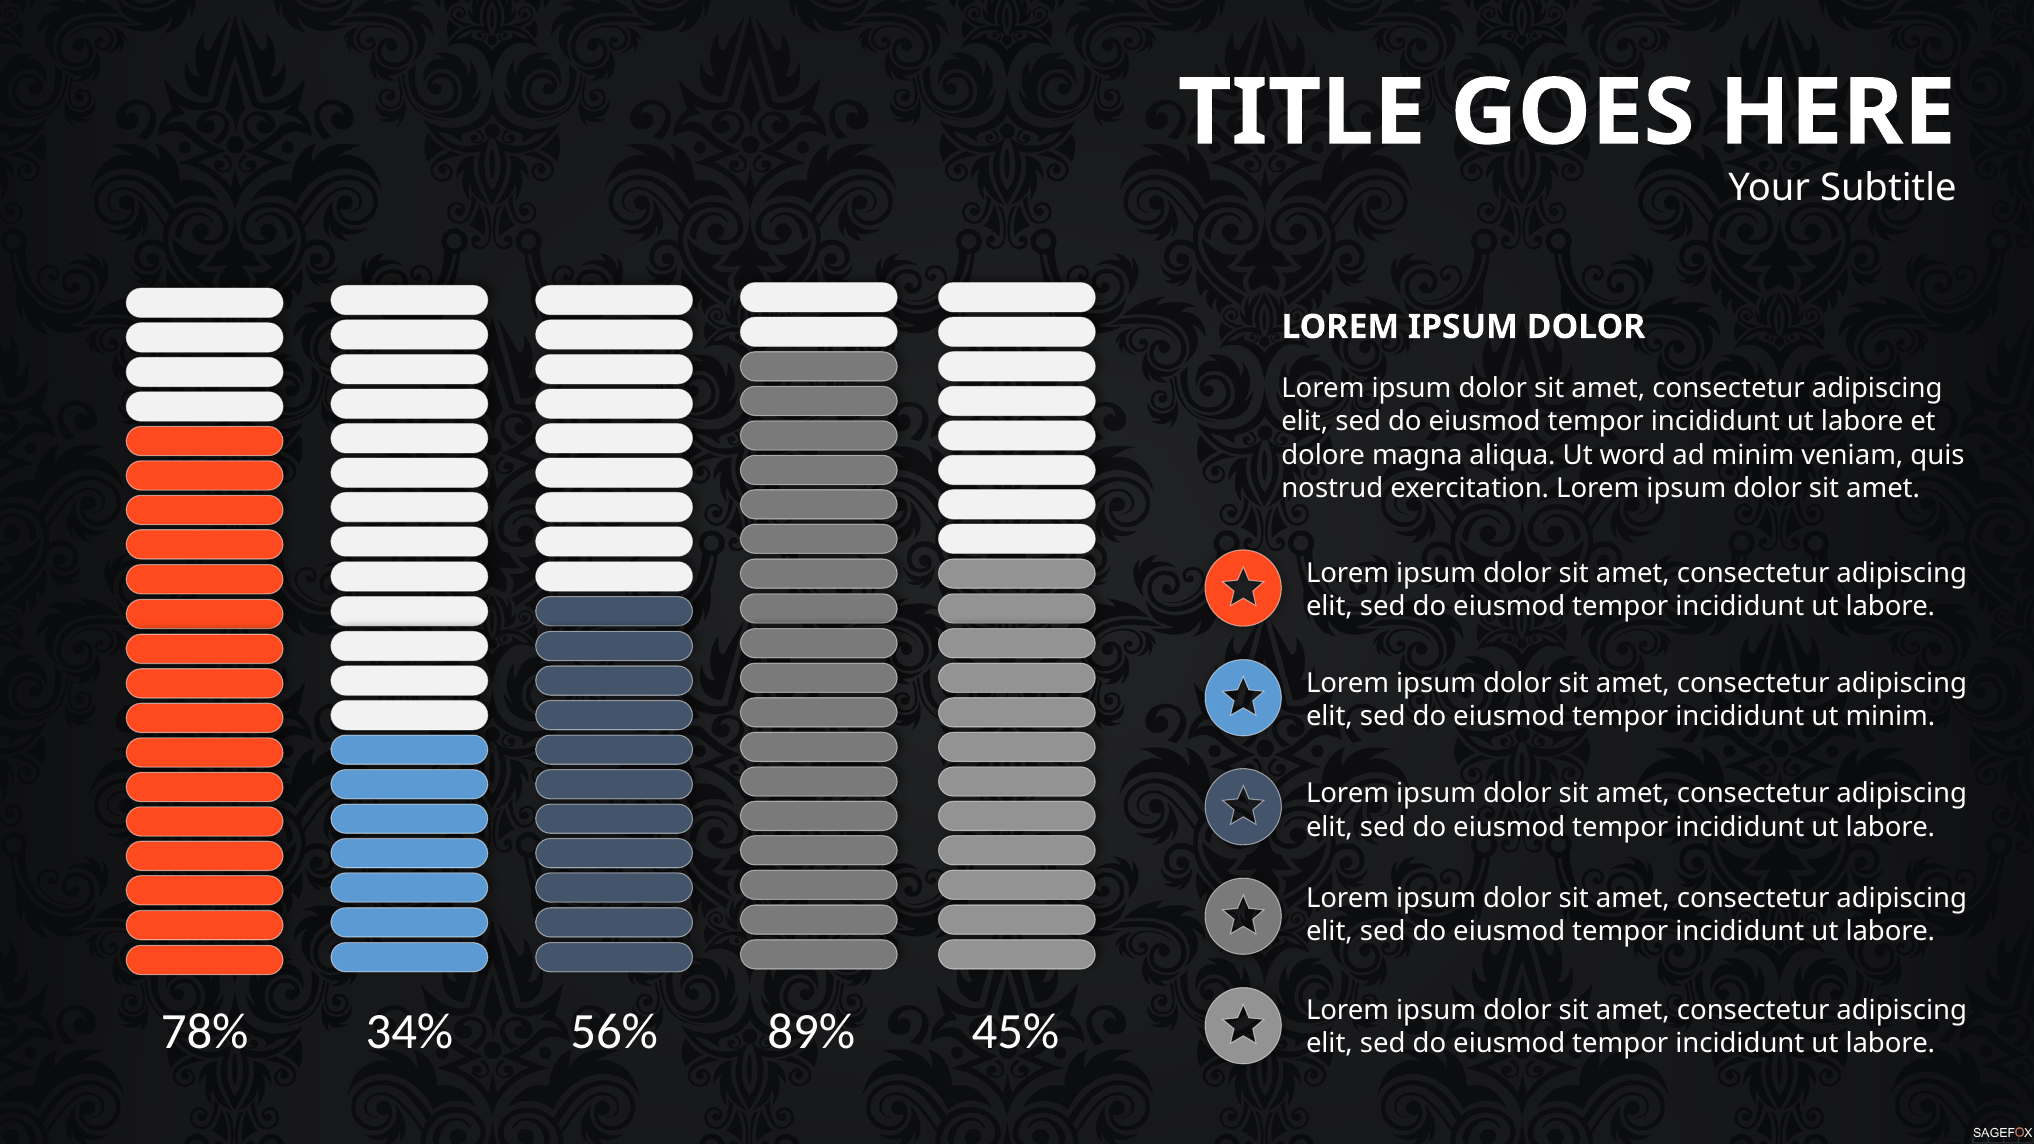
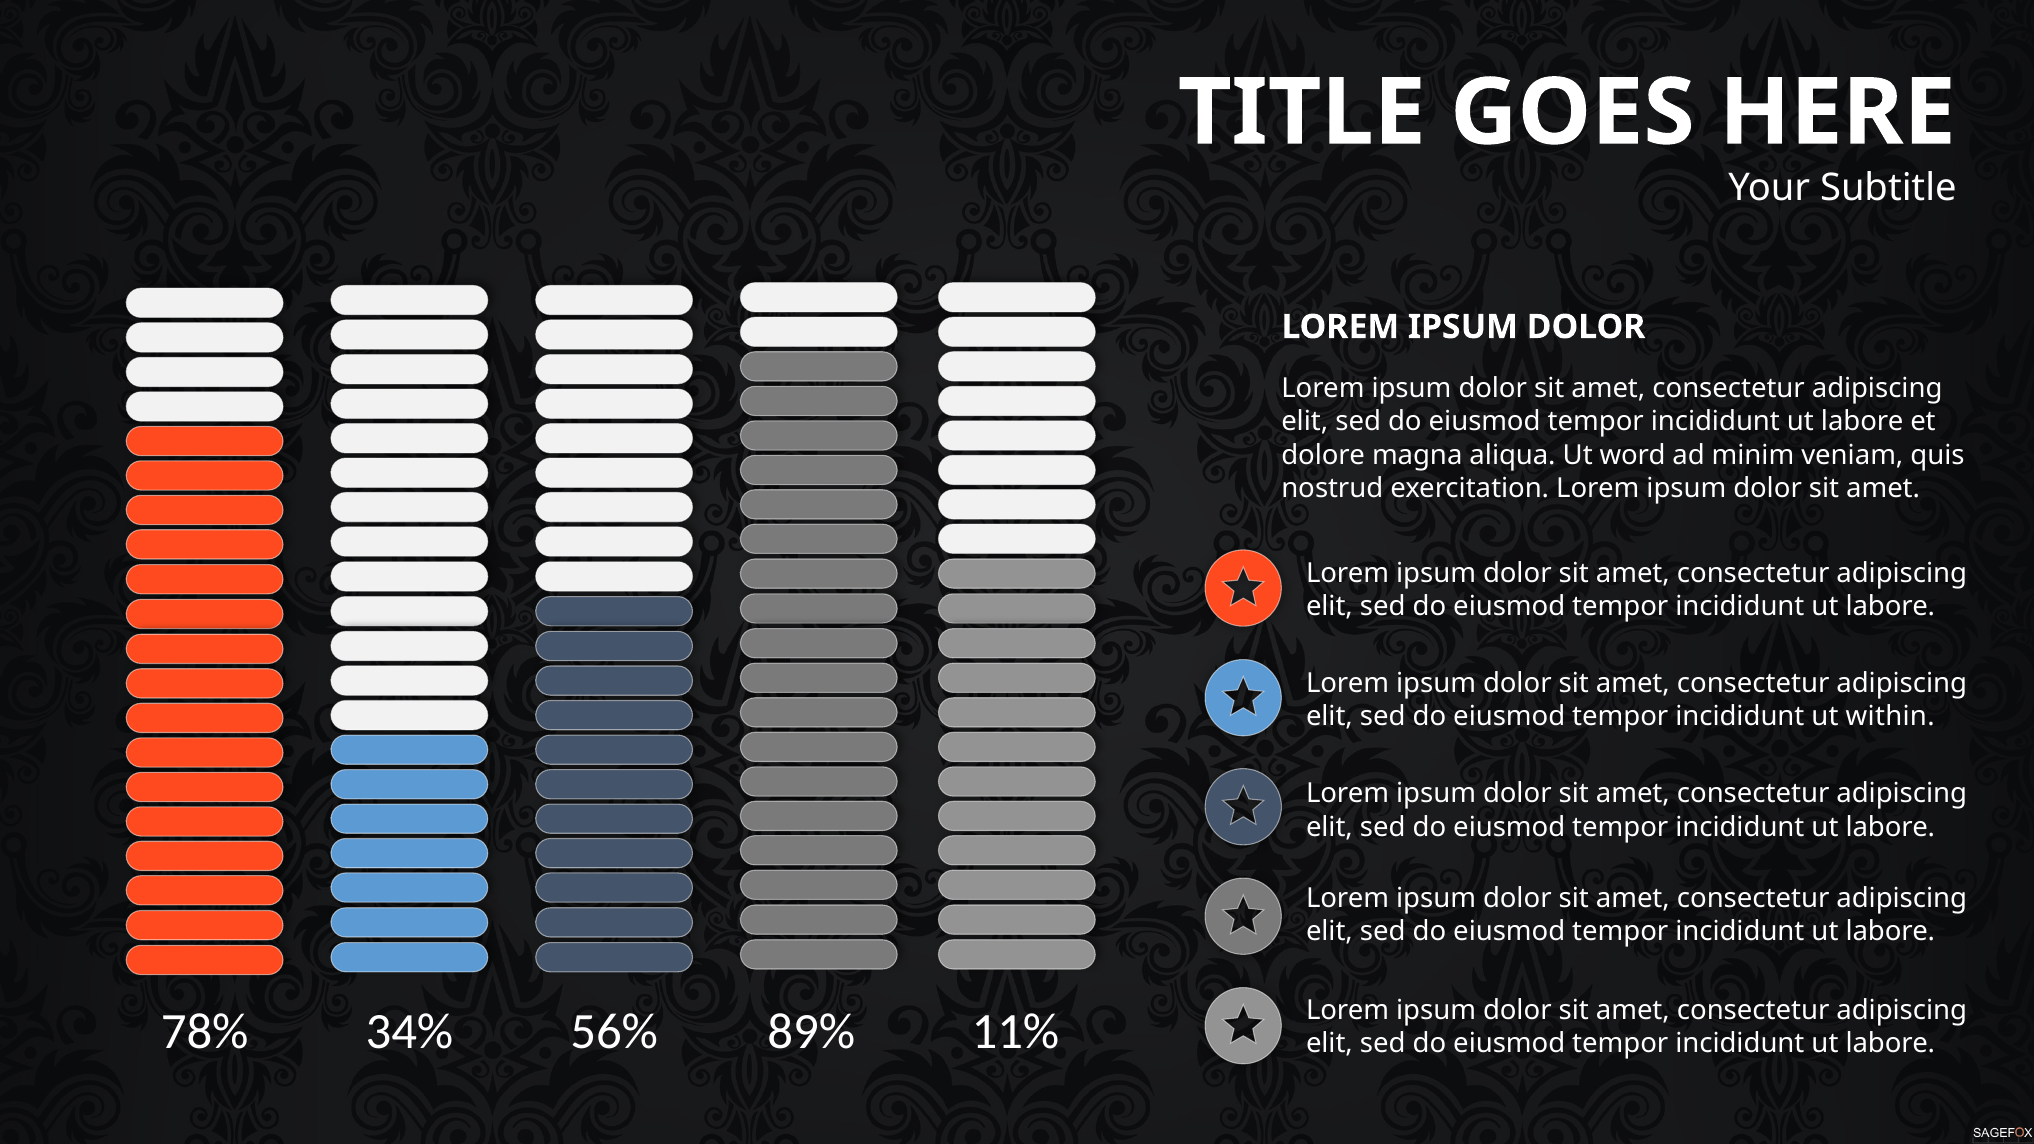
ut minim: minim -> within
45%: 45% -> 11%
